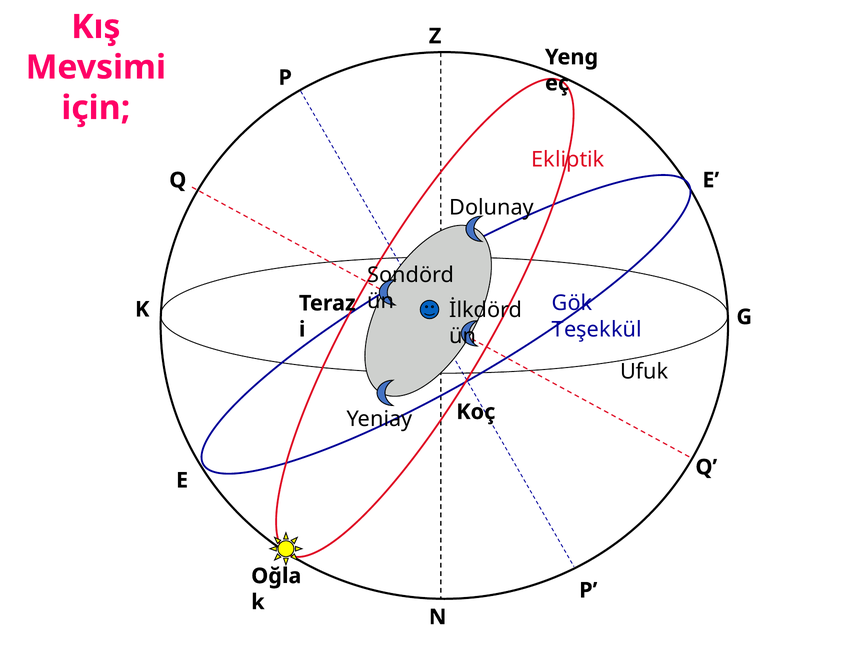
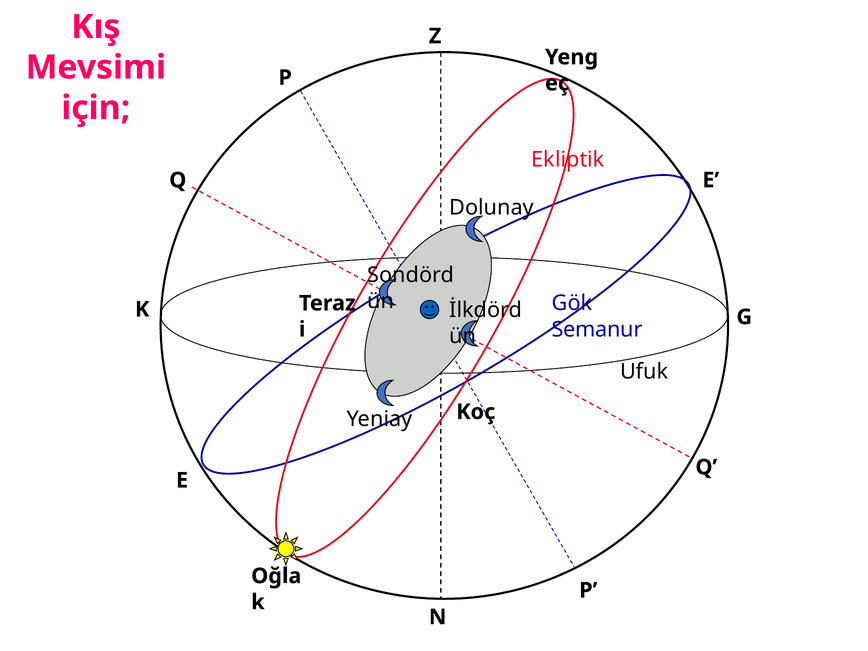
Teşekkül: Teşekkül -> Semanur
